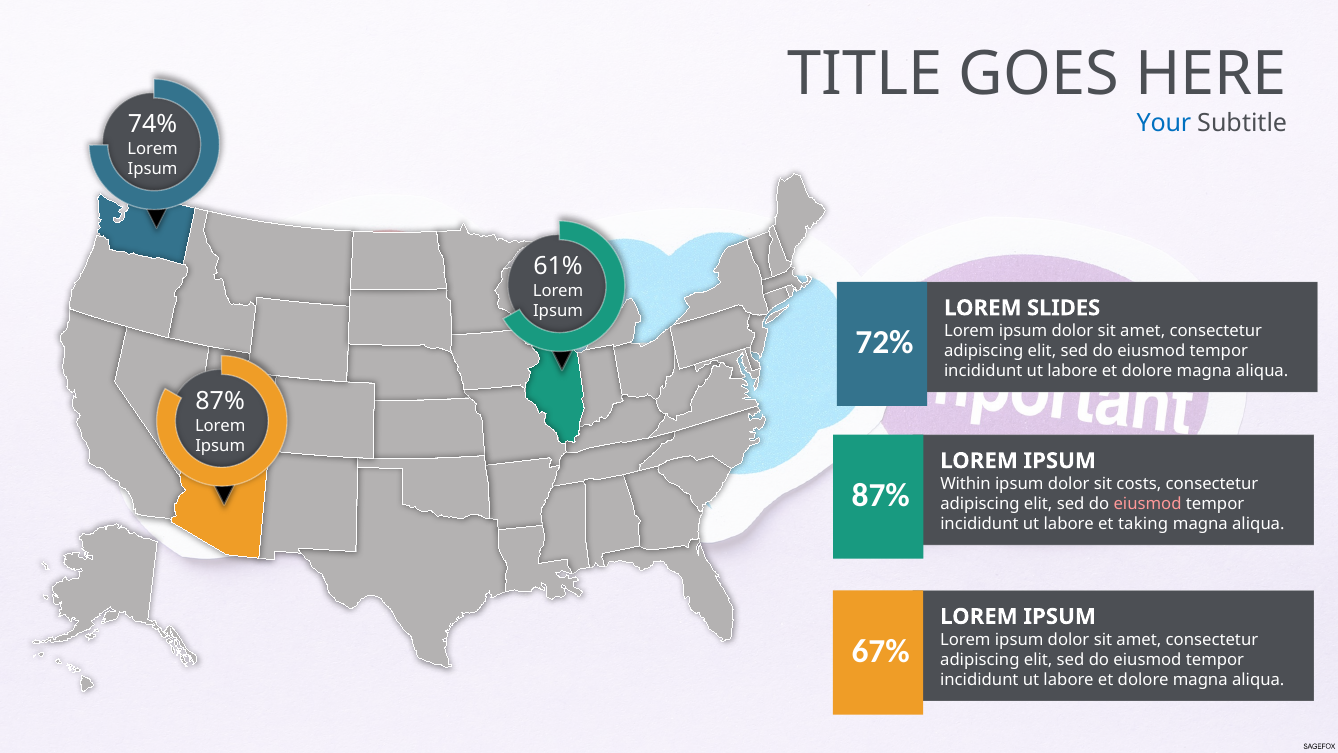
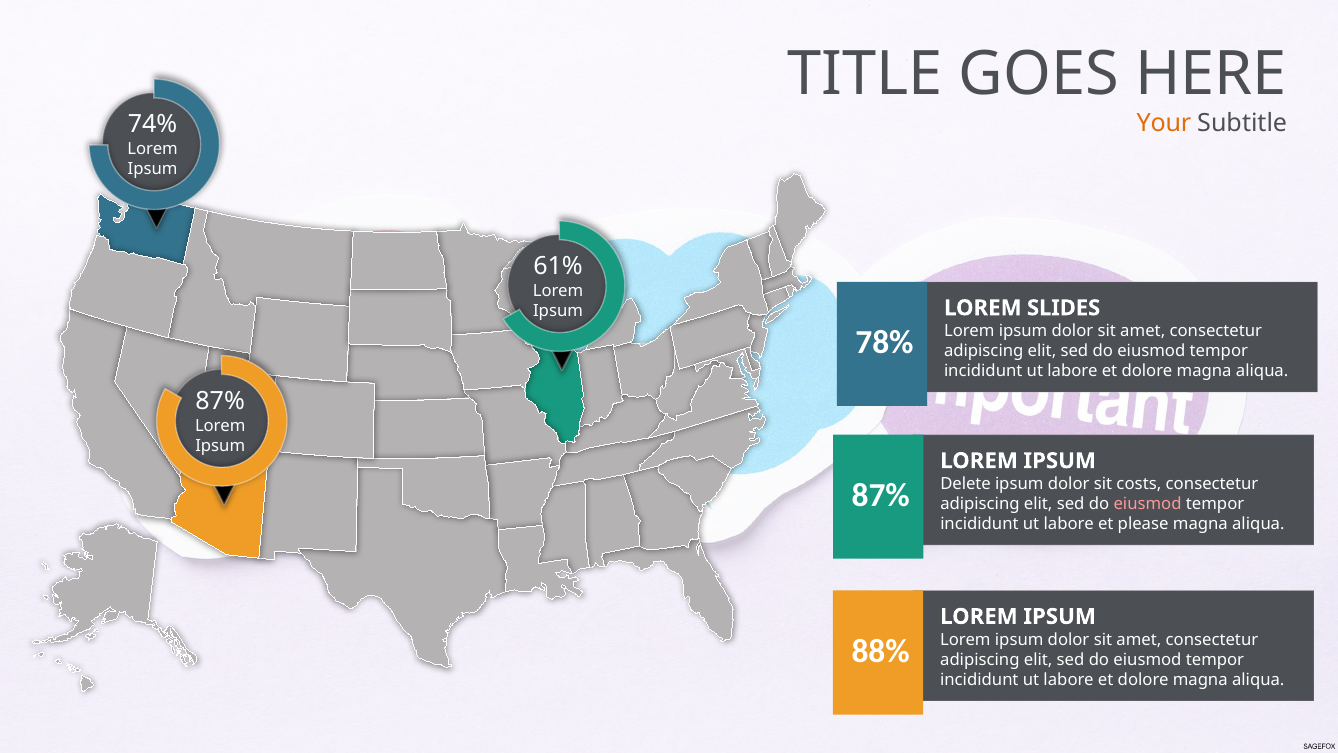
Your colour: blue -> orange
72%: 72% -> 78%
Within: Within -> Delete
taking: taking -> please
67%: 67% -> 88%
